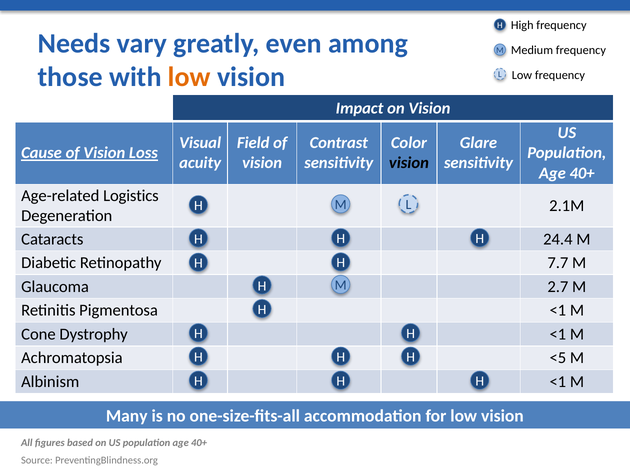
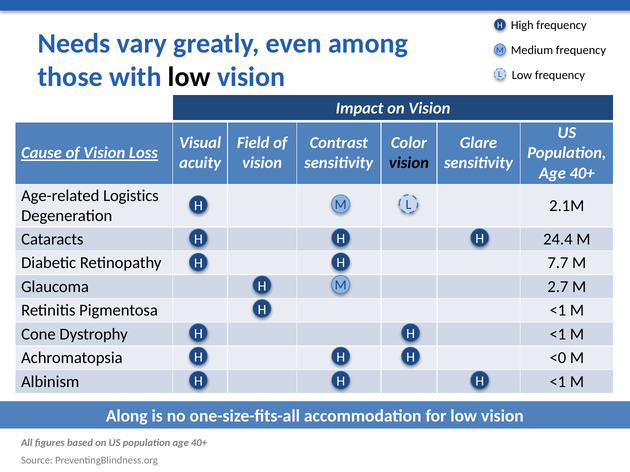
low at (189, 77) colour: orange -> black
<5: <5 -> <0
Many: Many -> Along
